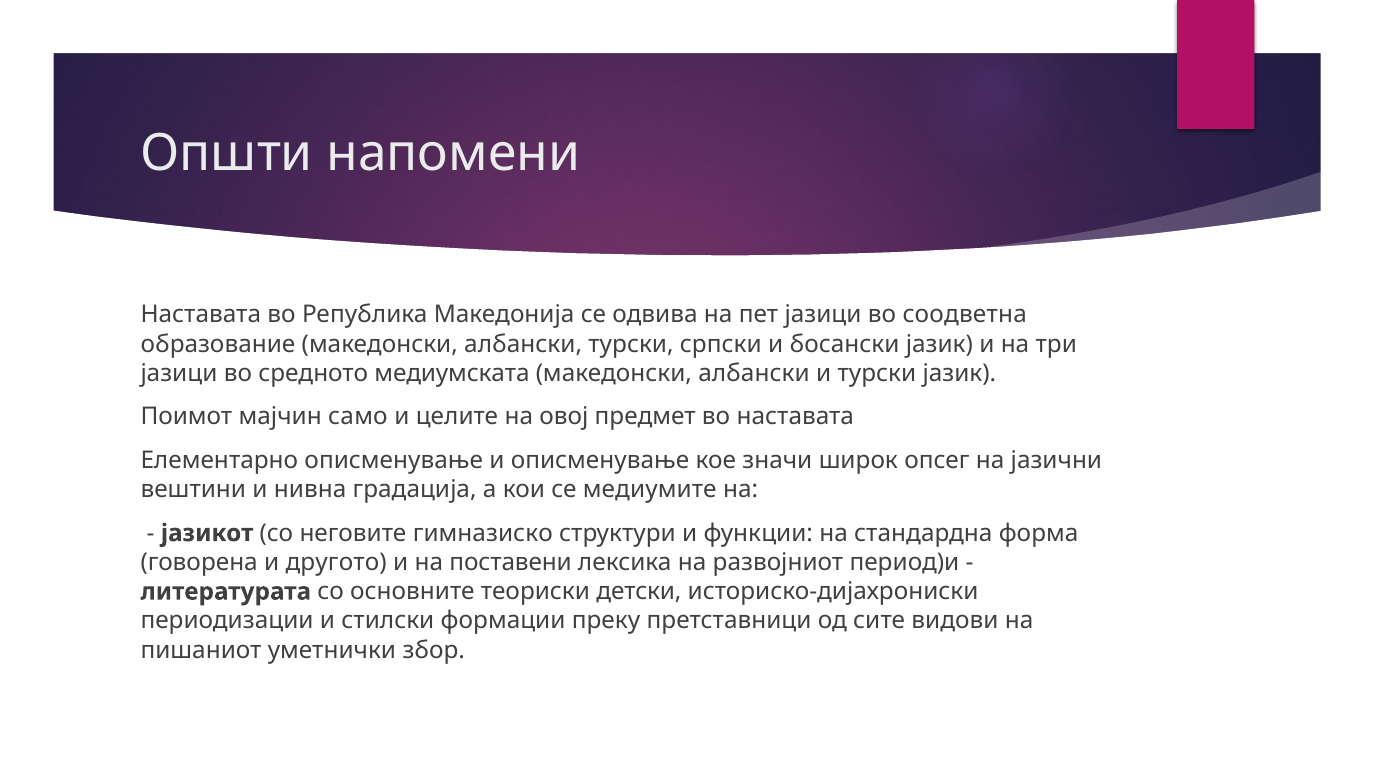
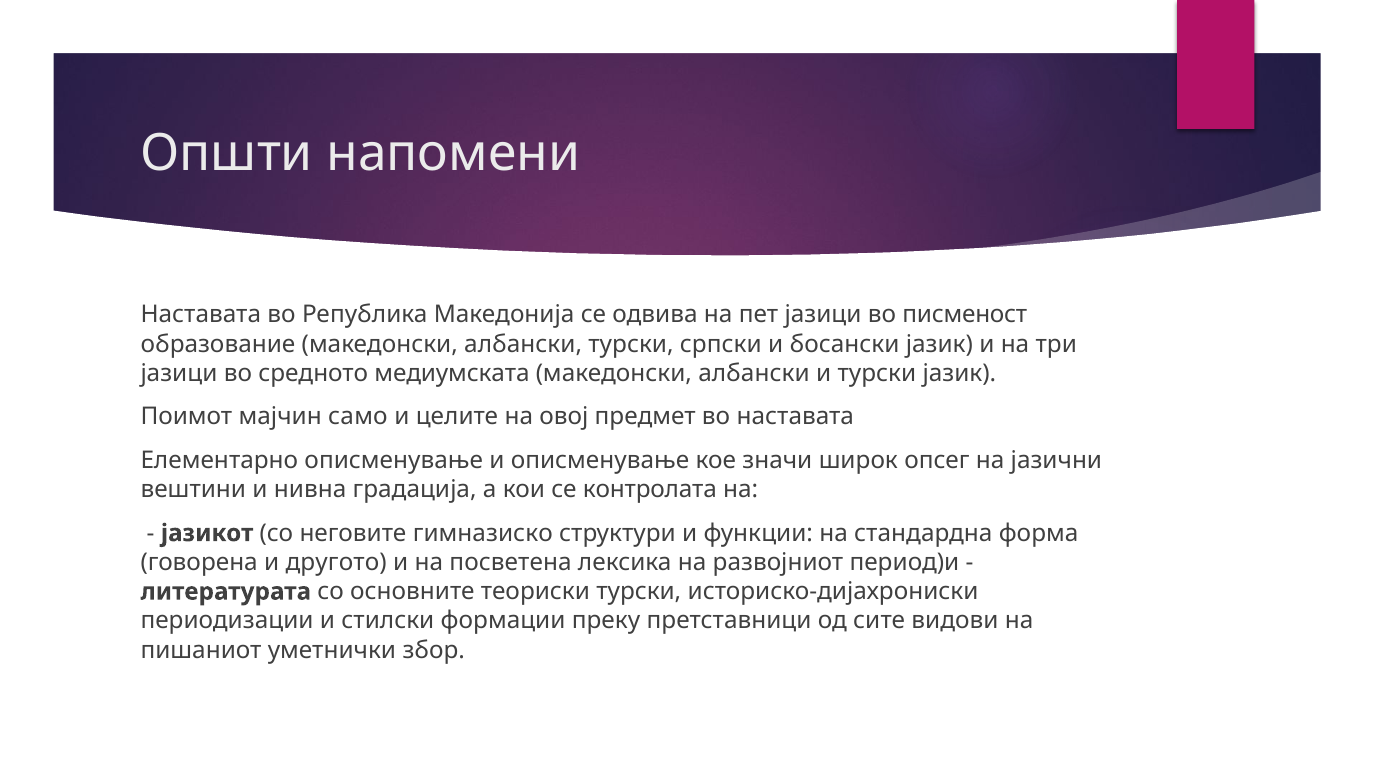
соодветна: соодветна -> писменост
медиумите: медиумите -> контролата
поставени: поставени -> посветена
теориски детски: детски -> турски
